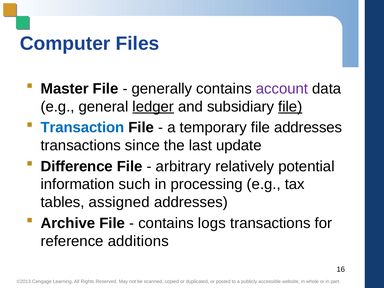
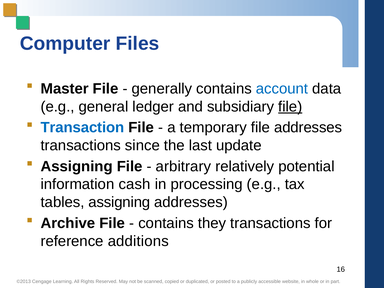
account colour: purple -> blue
ledger underline: present -> none
Difference at (77, 166): Difference -> Assigning
such: such -> cash
tables assigned: assigned -> assigning
logs: logs -> they
